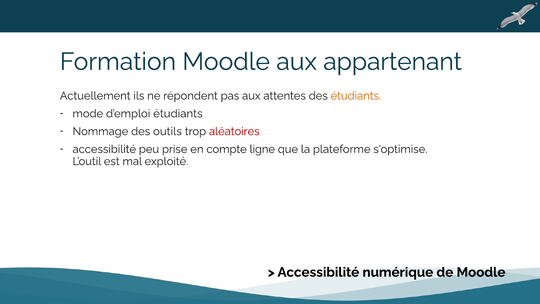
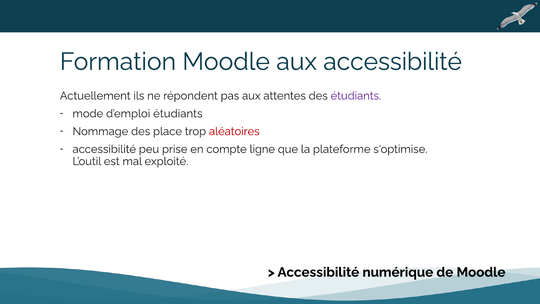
aux appartenant: appartenant -> accessibilité
étudiants at (356, 96) colour: orange -> purple
outils: outils -> place
